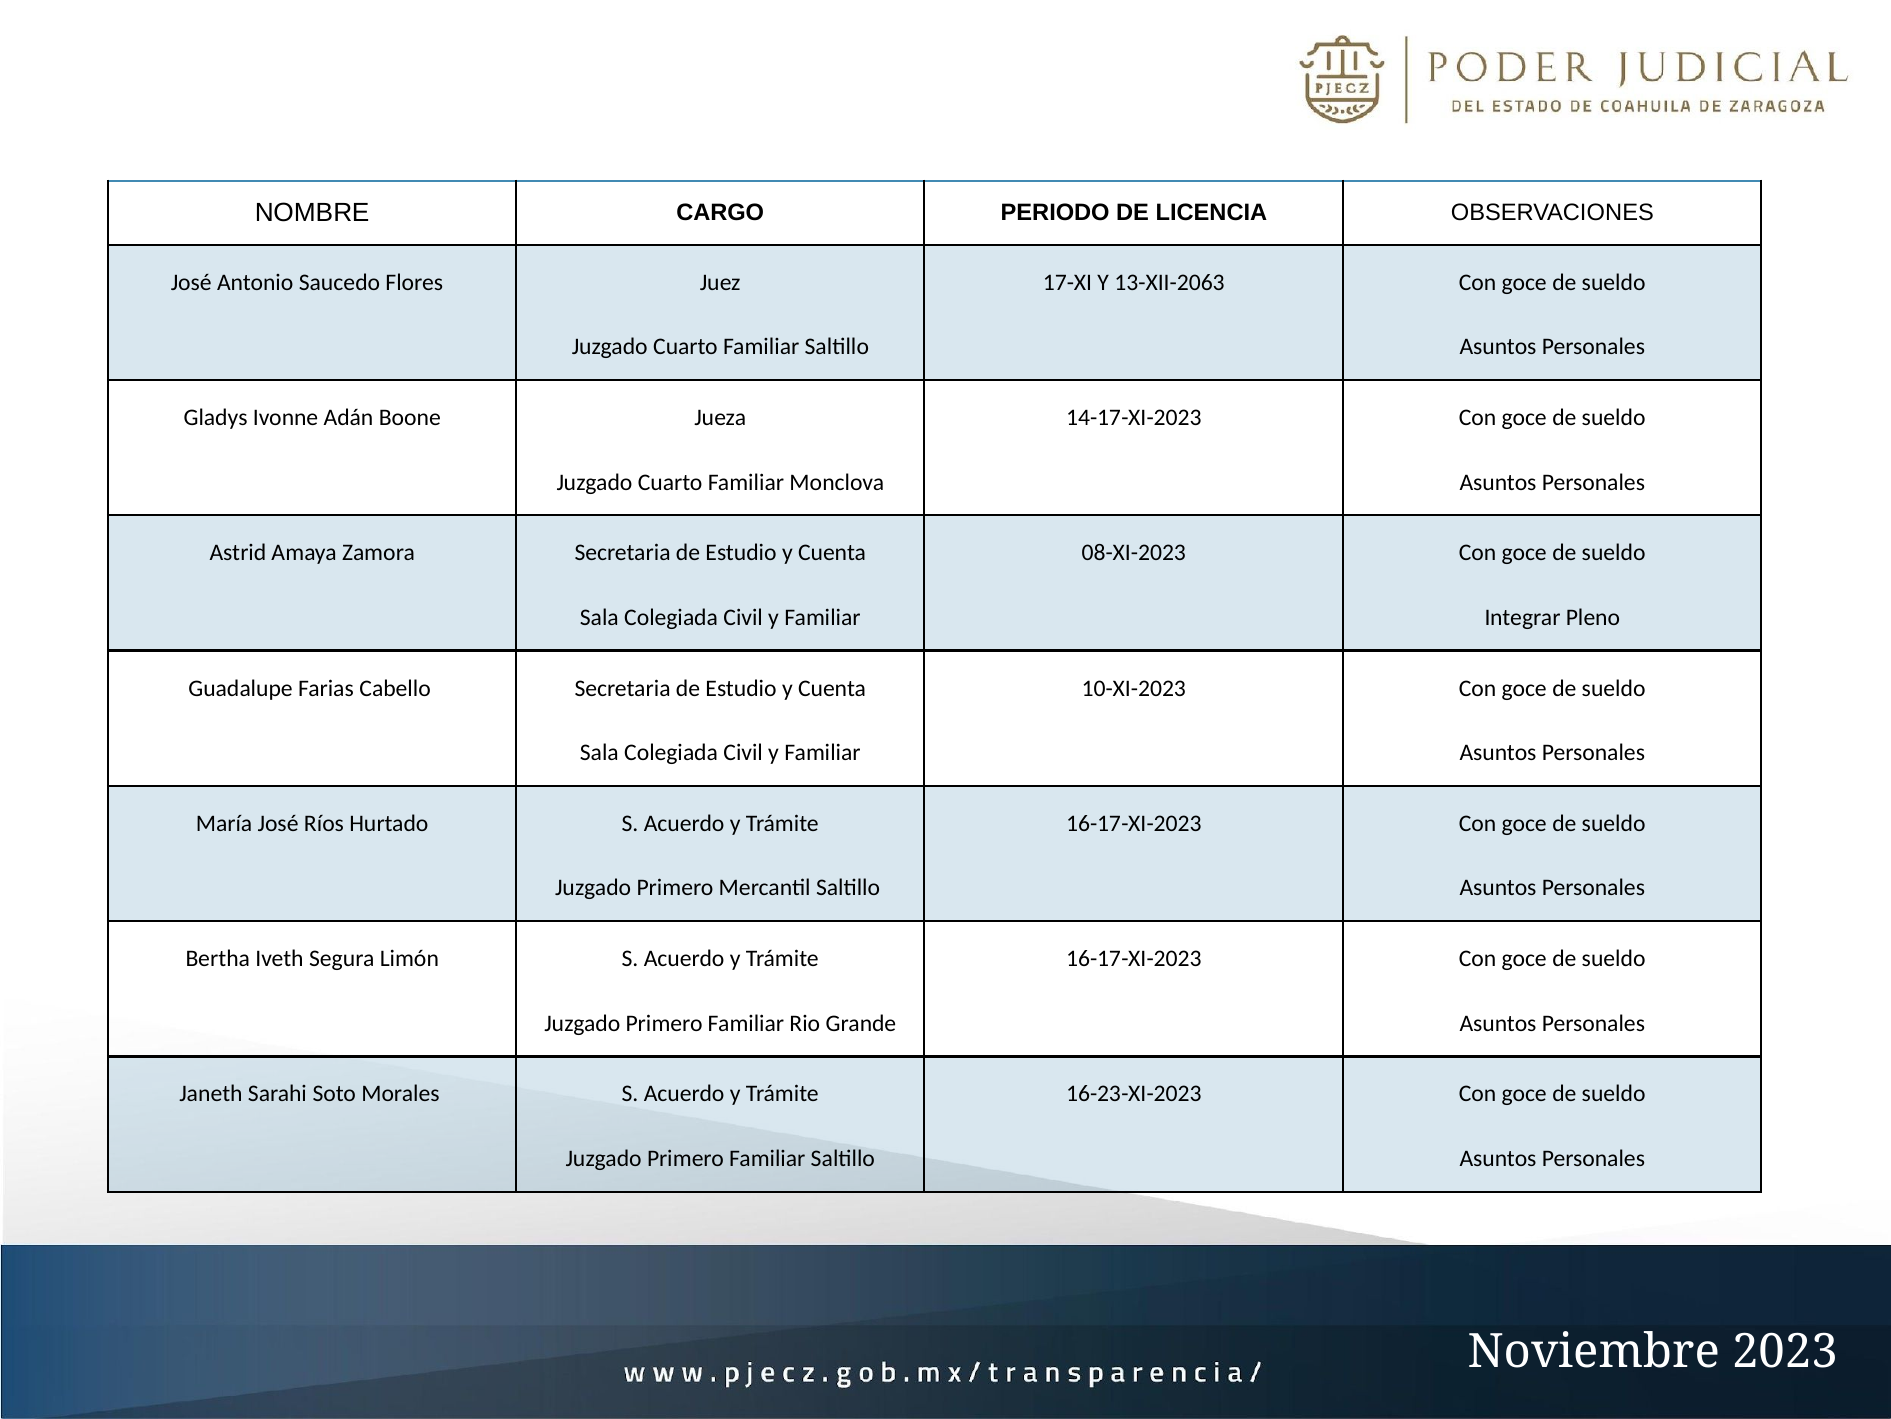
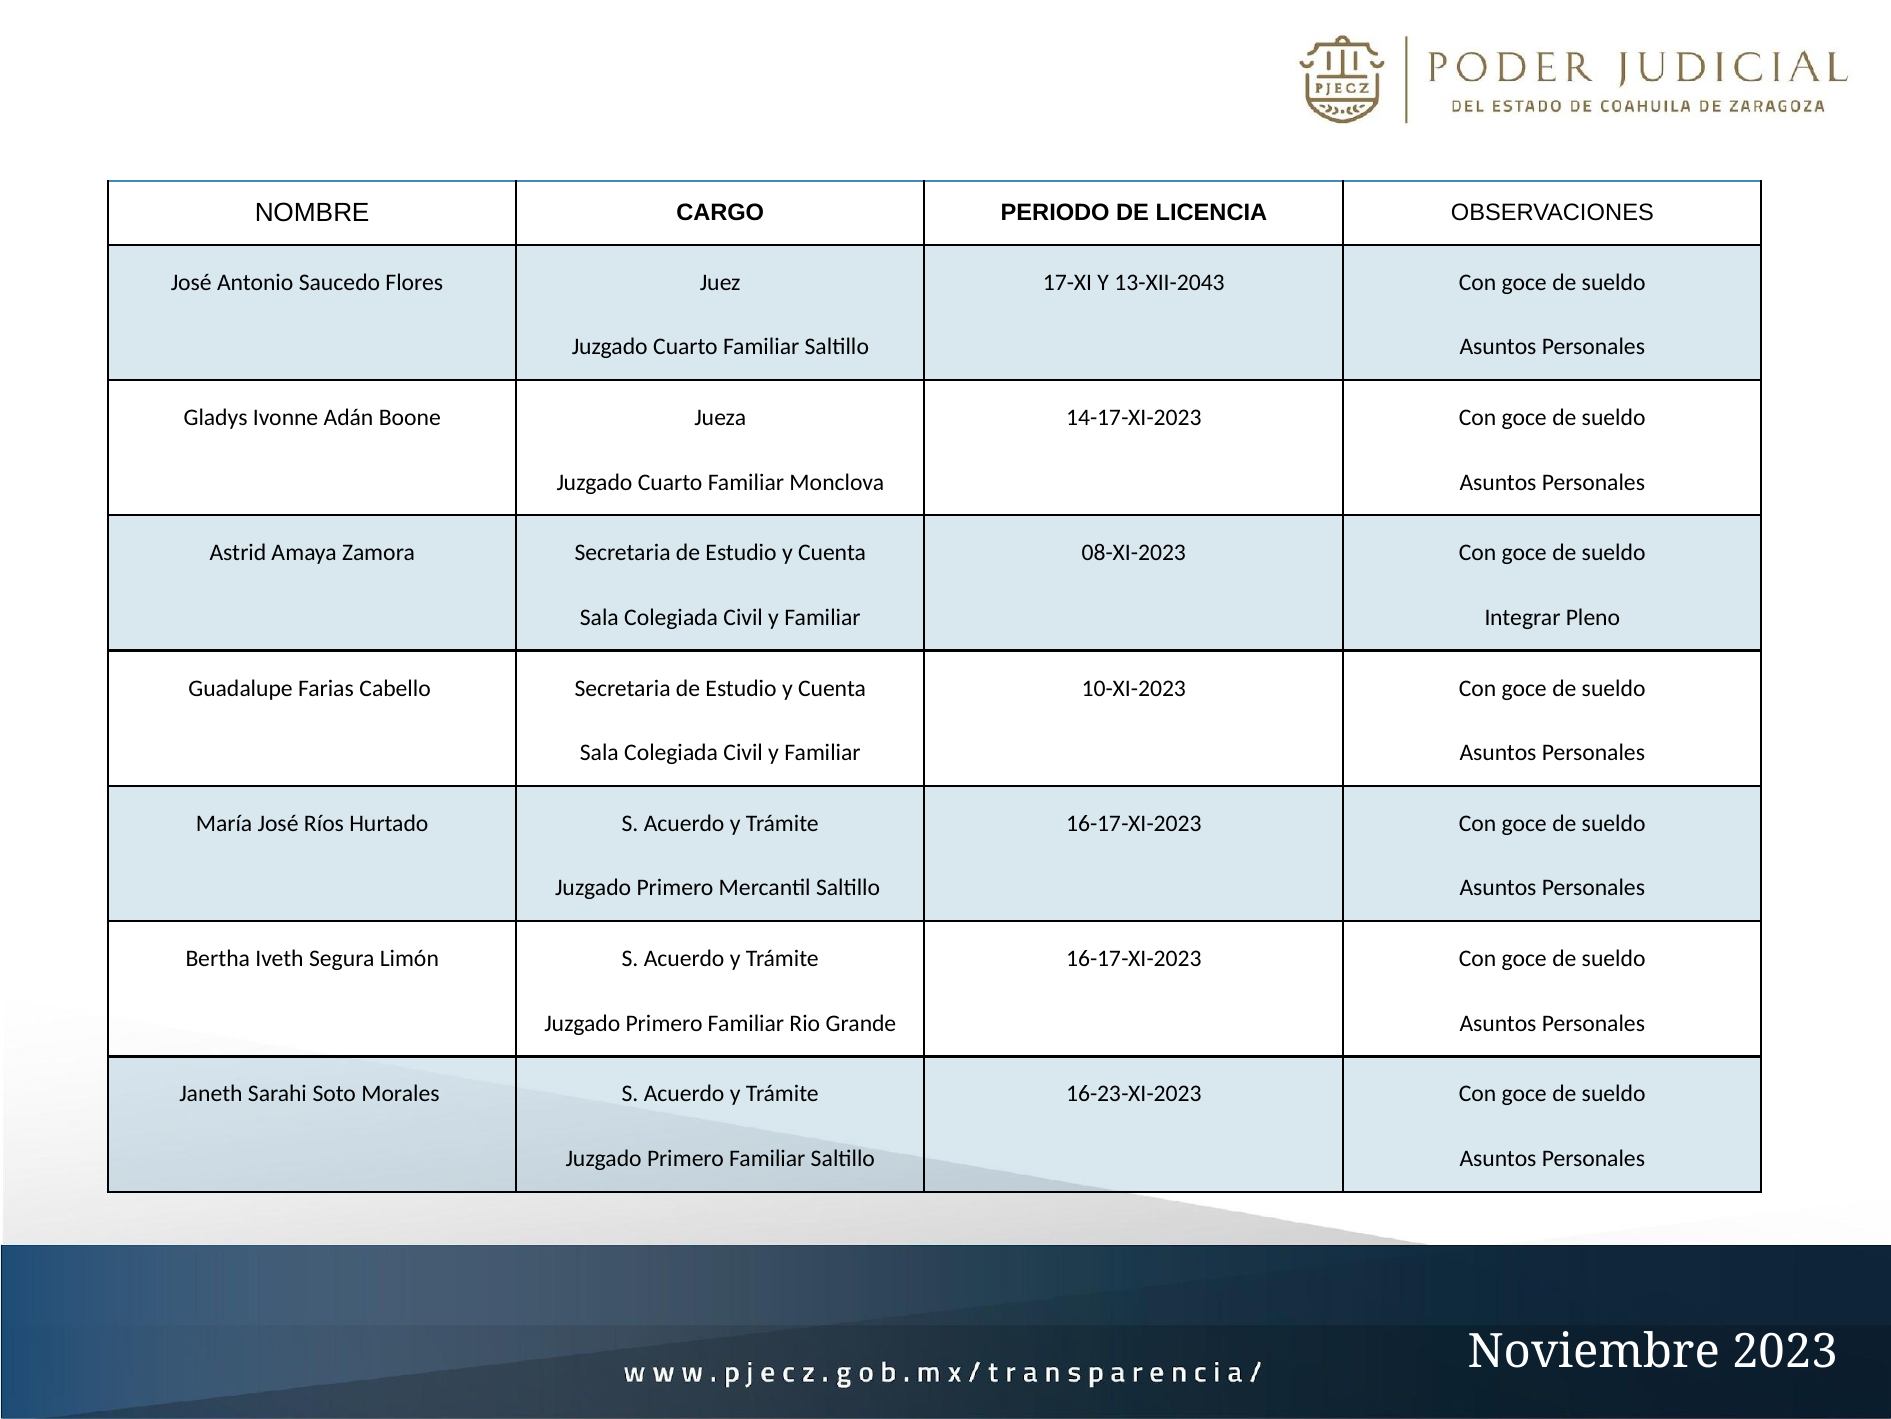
13-XII-2063: 13-XII-2063 -> 13-XII-2043
